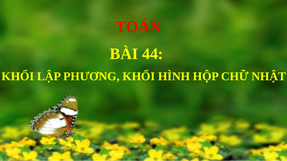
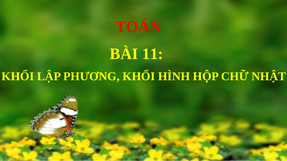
44: 44 -> 11
